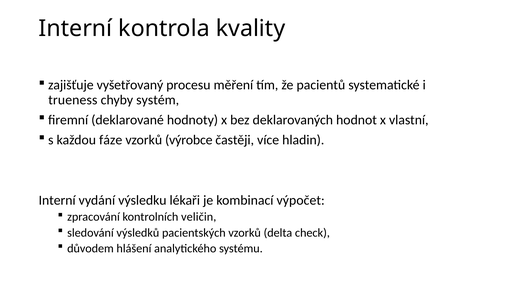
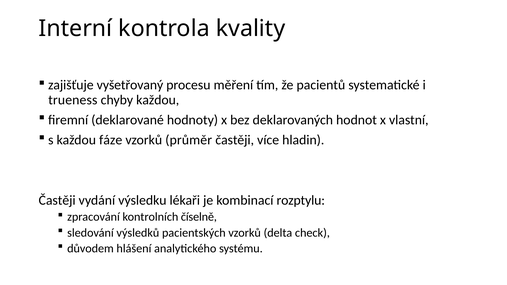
chyby systém: systém -> každou
výrobce: výrobce -> průměr
Interní at (57, 200): Interní -> Častěji
výpočet: výpočet -> rozptylu
veličin: veličin -> číselně
